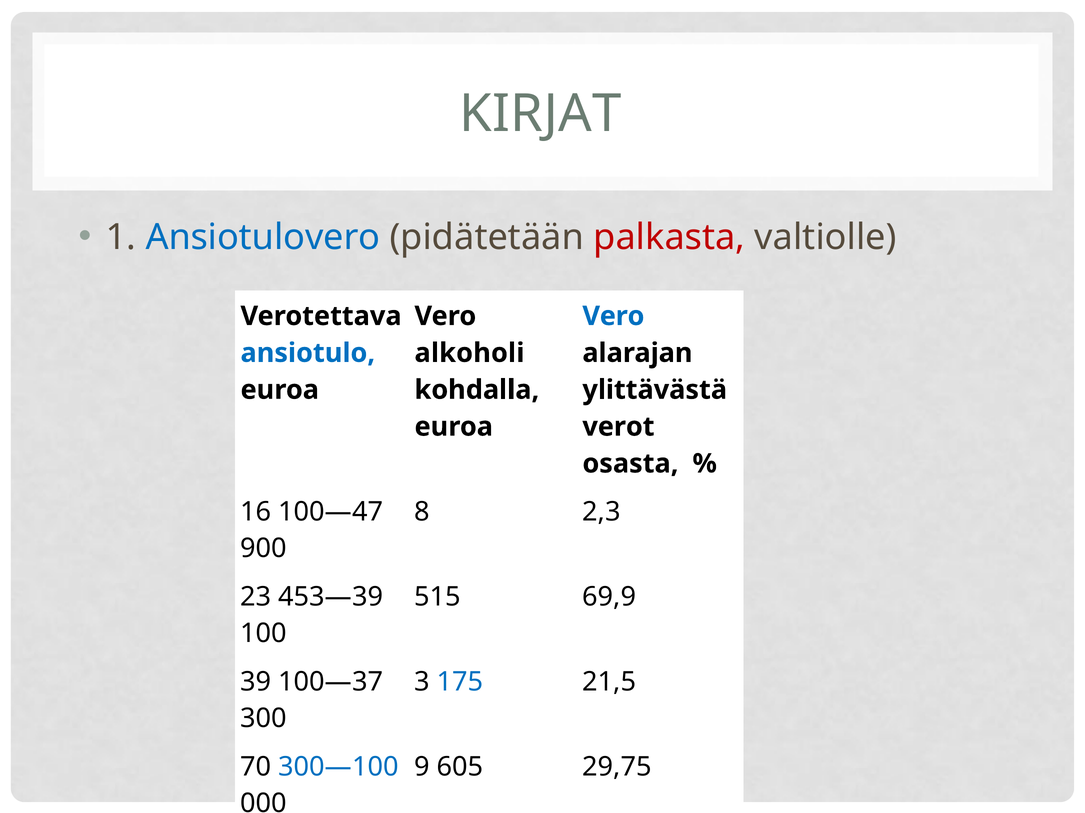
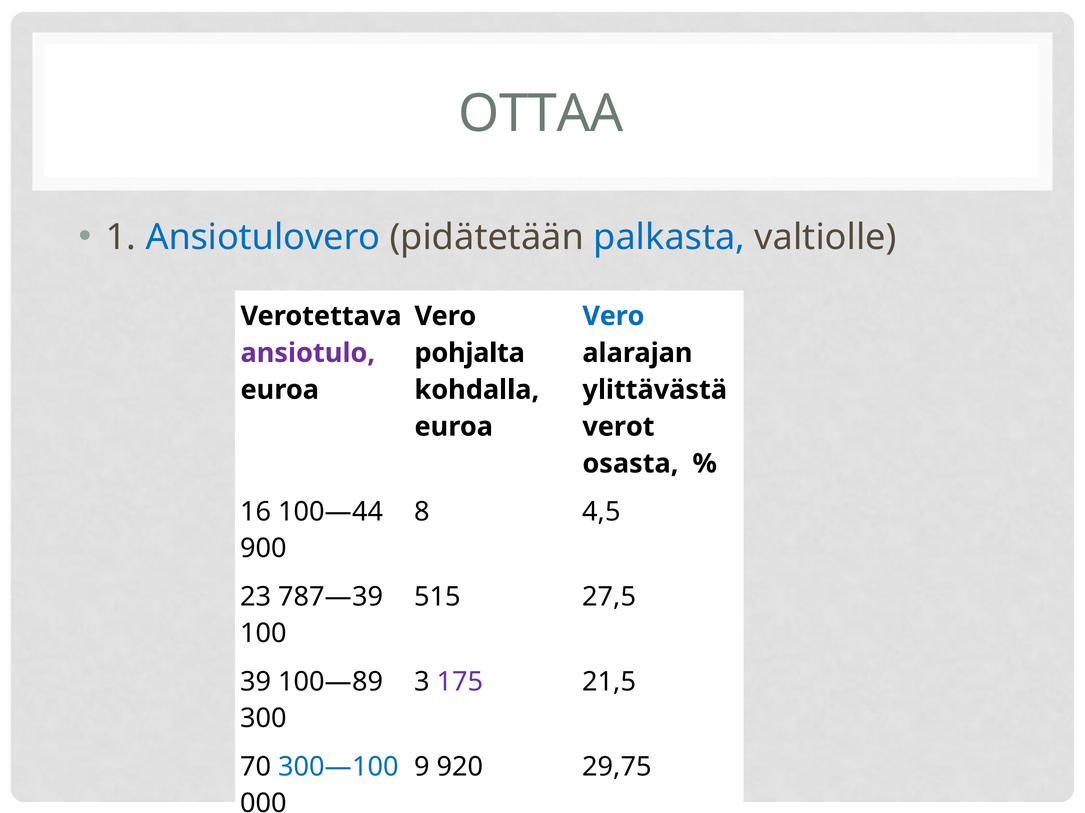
KIRJAT: KIRJAT -> OTTAA
palkasta colour: red -> blue
ansiotulo colour: blue -> purple
alkoholi: alkoholi -> pohjalta
100—47: 100—47 -> 100—44
2,3: 2,3 -> 4,5
453—39: 453—39 -> 787—39
69,9: 69,9 -> 27,5
100—37: 100—37 -> 100—89
175 colour: blue -> purple
605: 605 -> 920
